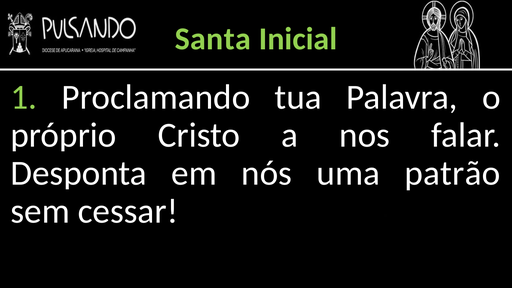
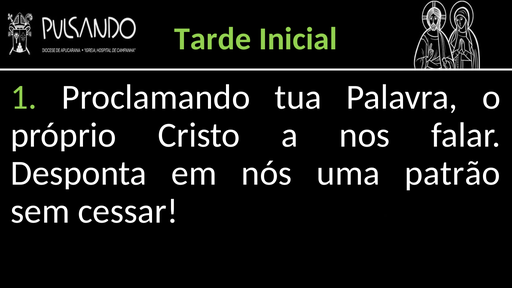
Santa: Santa -> Tarde
